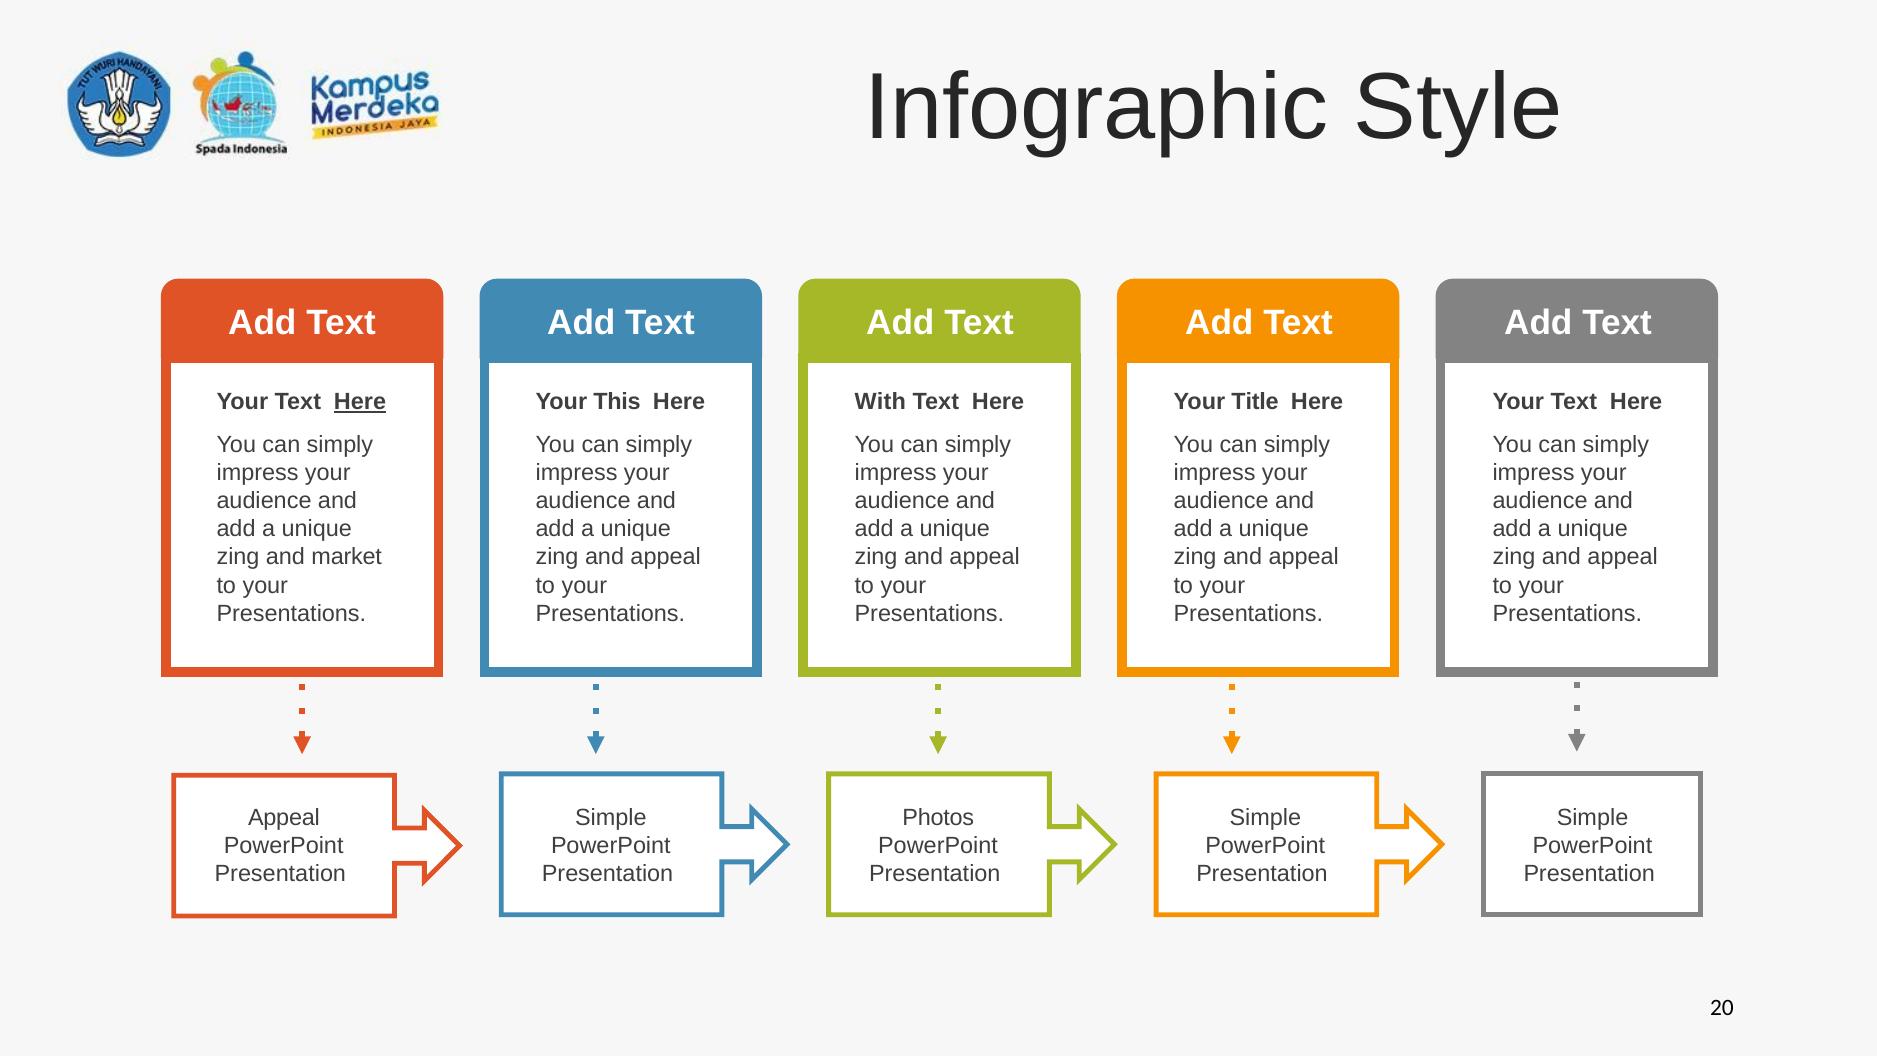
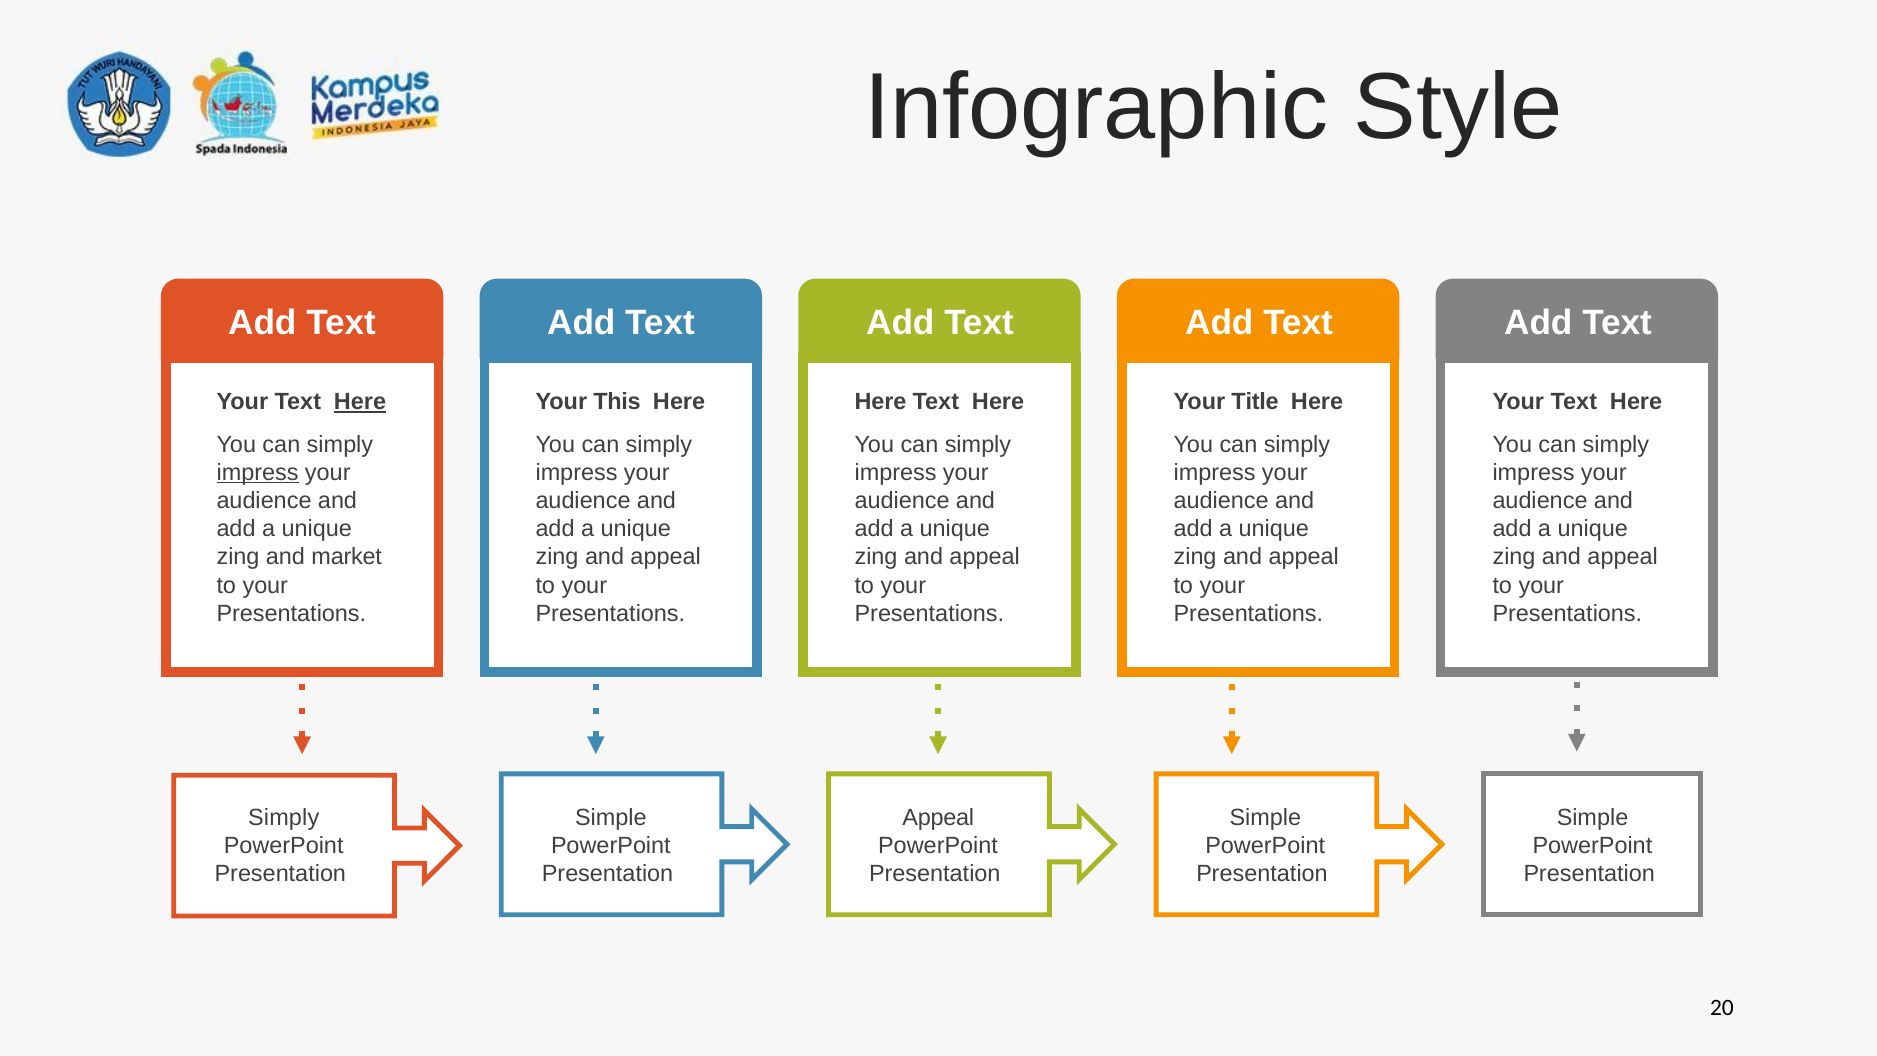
With at (880, 402): With -> Here
impress at (258, 473) underline: none -> present
Appeal at (284, 817): Appeal -> Simply
Photos at (938, 817): Photos -> Appeal
